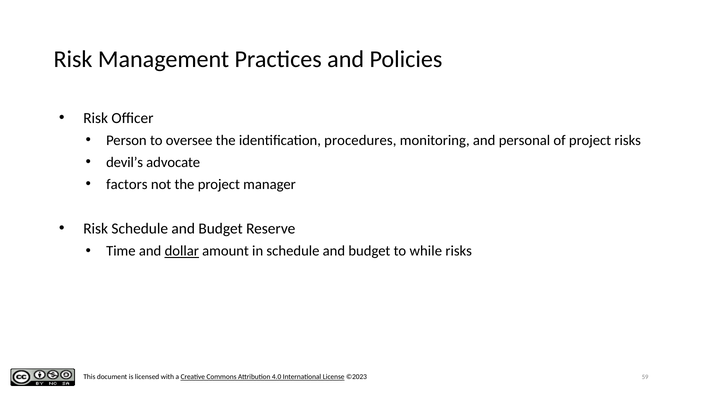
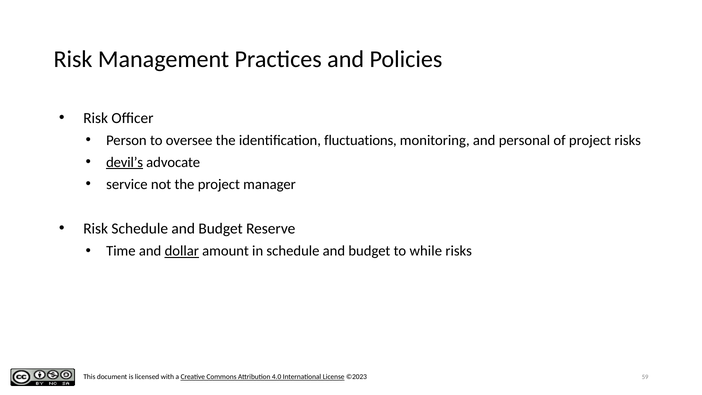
procedures: procedures -> fluctuations
devil’s underline: none -> present
factors: factors -> service
